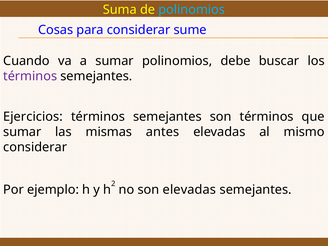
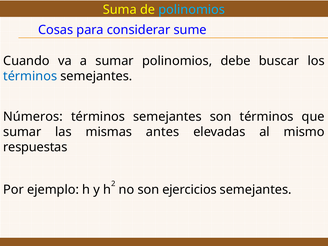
términos at (30, 76) colour: purple -> blue
Ejercicios: Ejercicios -> Números
considerar at (35, 147): considerar -> respuestas
son elevadas: elevadas -> ejercicios
